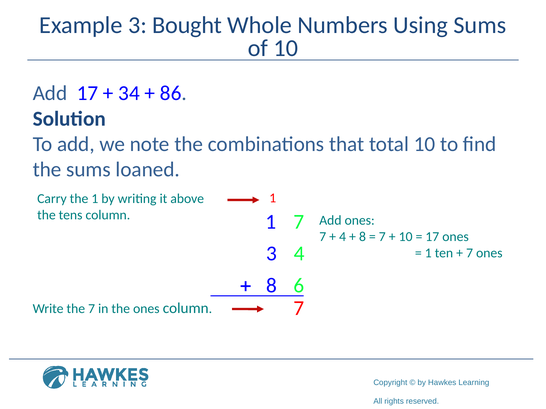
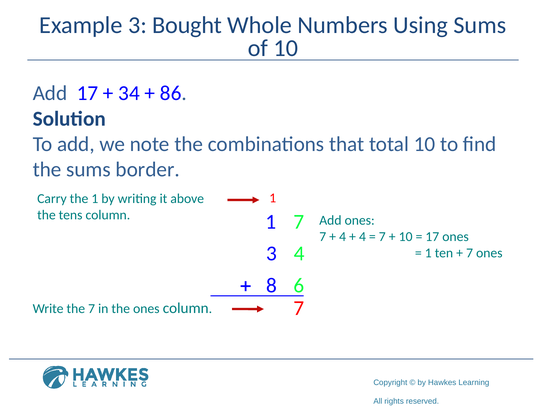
loaned: loaned -> border
8 at (362, 237): 8 -> 4
